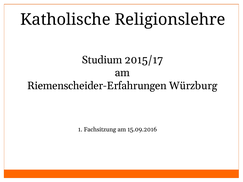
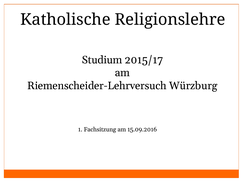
Riemenscheider-Erfahrungen: Riemenscheider-Erfahrungen -> Riemenscheider-Lehrversuch
